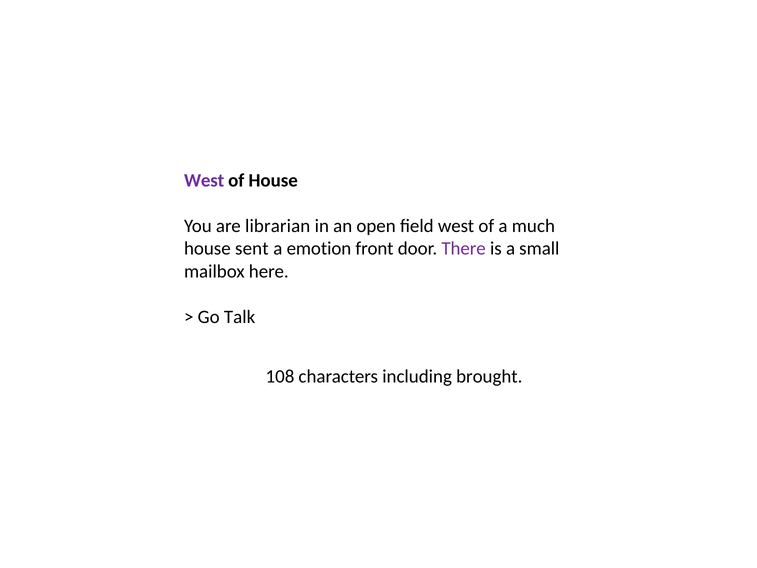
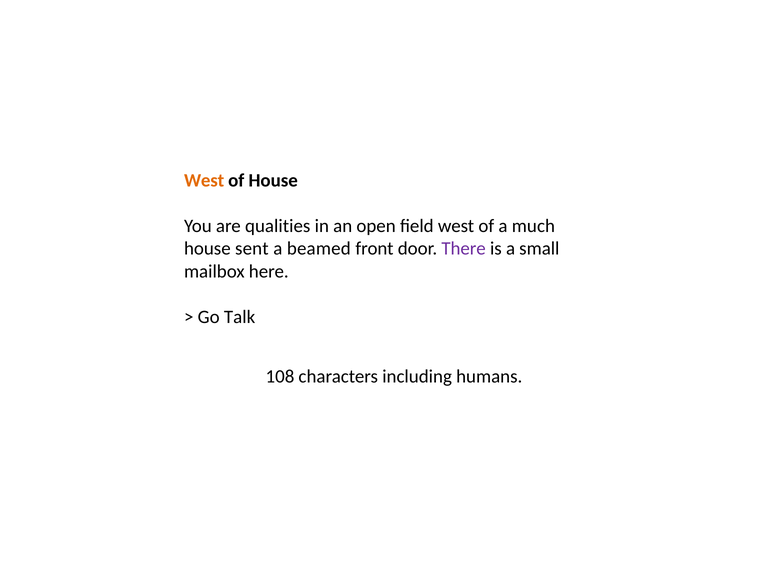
West at (204, 180) colour: purple -> orange
librarian: librarian -> qualities
emotion: emotion -> beamed
brought: brought -> humans
